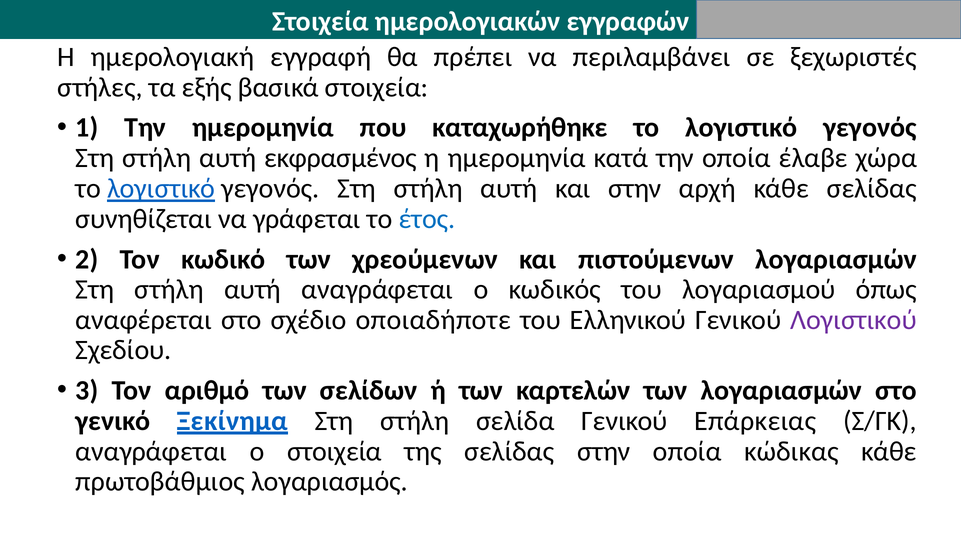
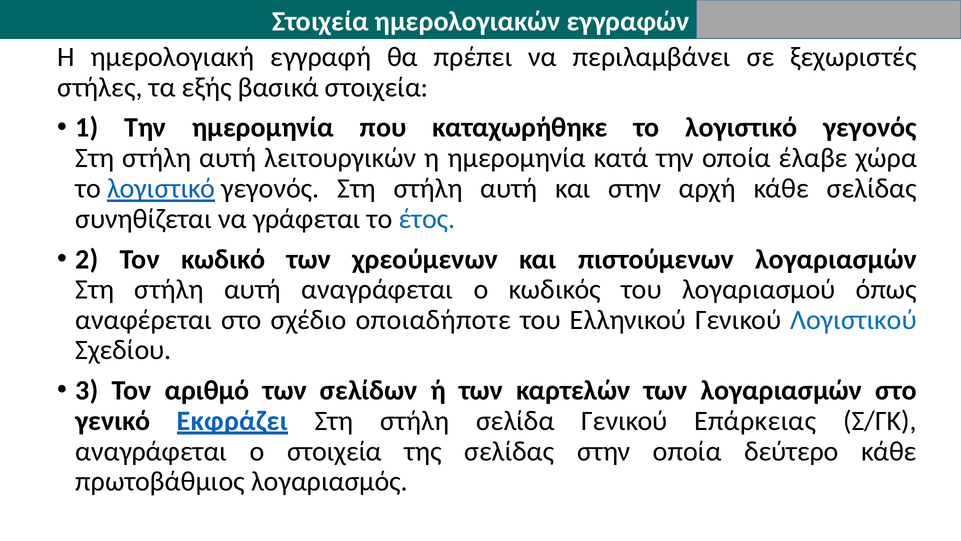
εκφρασμένος: εκφρασμένος -> λειτουργικών
Λογιστικού colour: purple -> blue
Ξεκίνημα: Ξεκίνημα -> Εκφράζει
κώδικας: κώδικας -> δεύτερο
